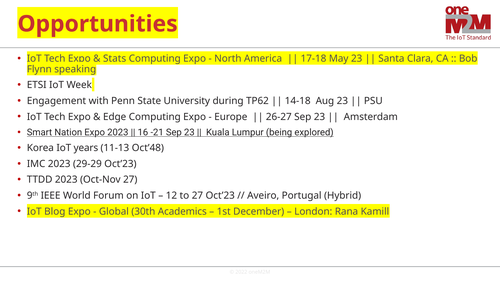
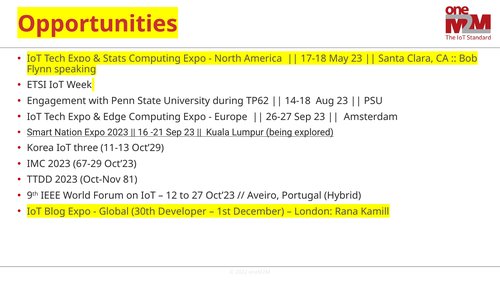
years: years -> three
Oct’48: Oct’48 -> Oct’29
29-29: 29-29 -> 67-29
Oct-Nov 27: 27 -> 81
Academics: Academics -> Developer
